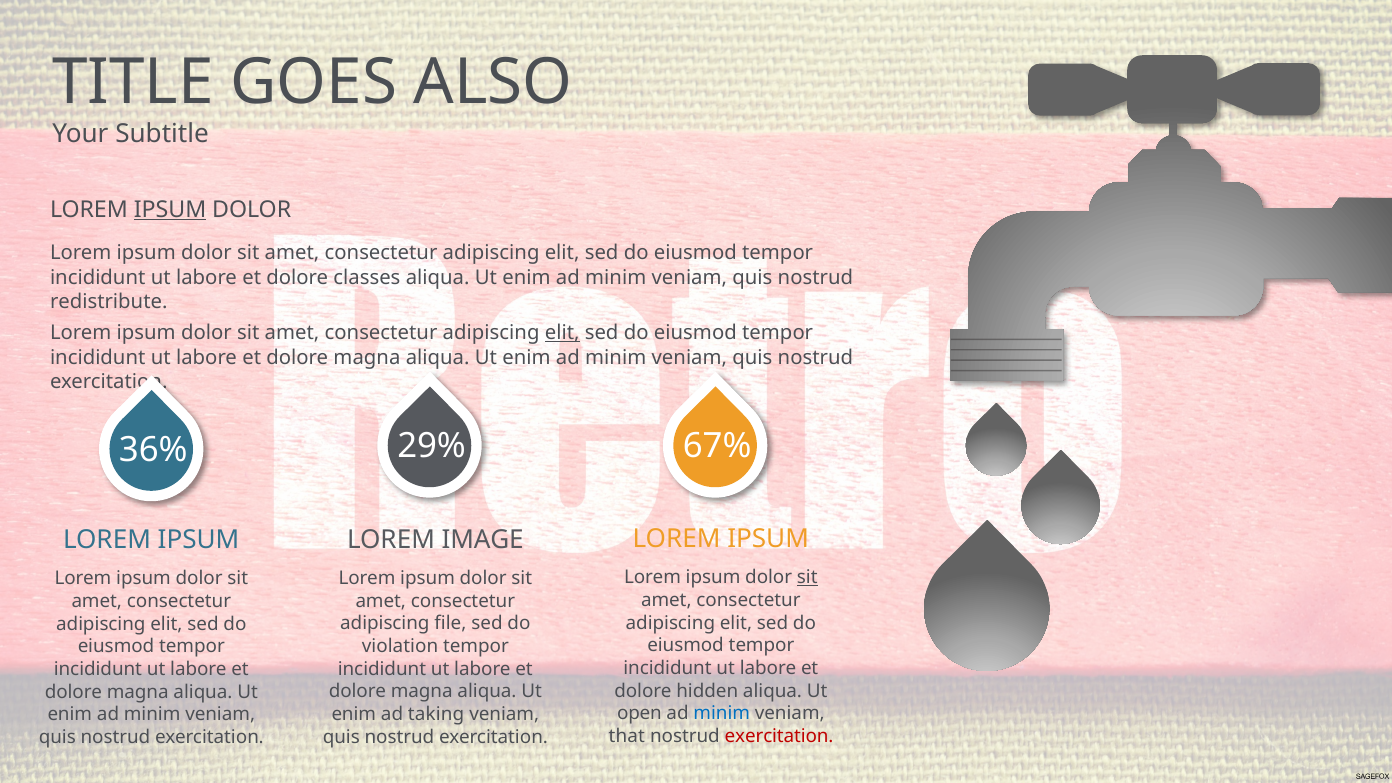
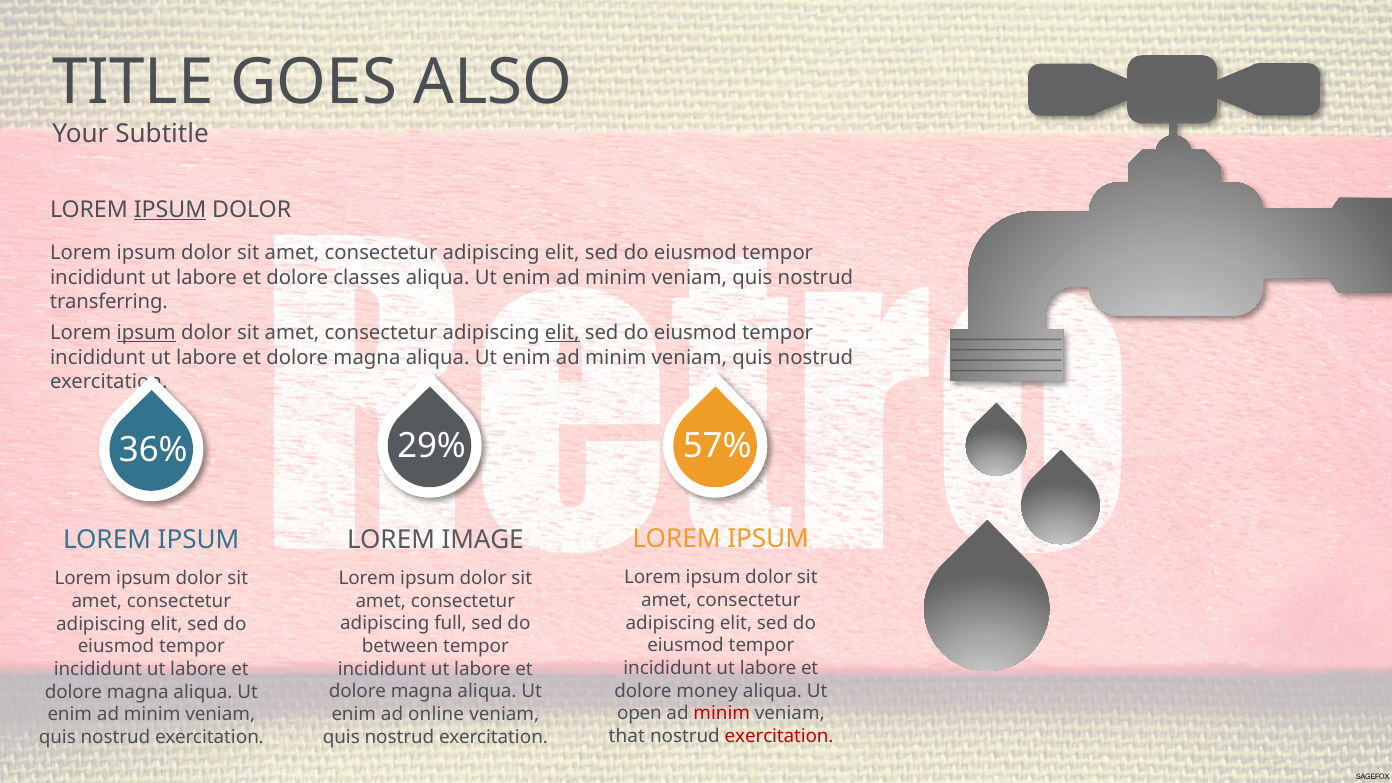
redistribute: redistribute -> transferring
ipsum at (146, 333) underline: none -> present
67%: 67% -> 57%
sit at (807, 578) underline: present -> none
file: file -> full
violation: violation -> between
hidden: hidden -> money
minim at (722, 713) colour: blue -> red
taking: taking -> online
